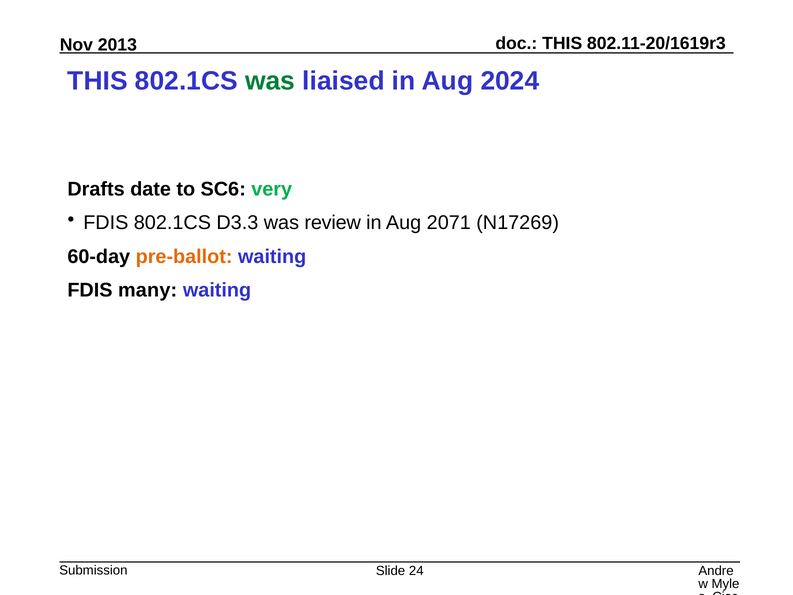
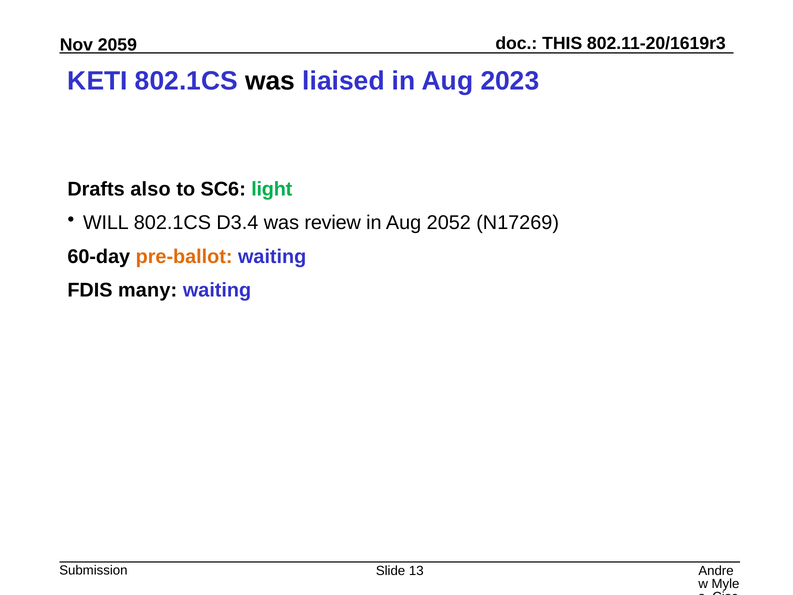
2013: 2013 -> 2059
THIS at (98, 81): THIS -> KETI
was at (270, 81) colour: green -> black
2024: 2024 -> 2023
date: date -> also
very: very -> light
FDIS at (106, 223): FDIS -> WILL
D3.3: D3.3 -> D3.4
2071: 2071 -> 2052
24: 24 -> 13
